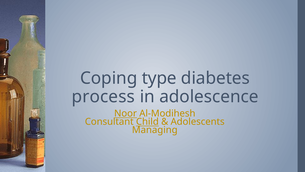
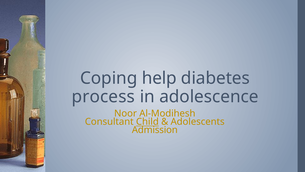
type: type -> help
Noor underline: present -> none
Managing: Managing -> Admission
